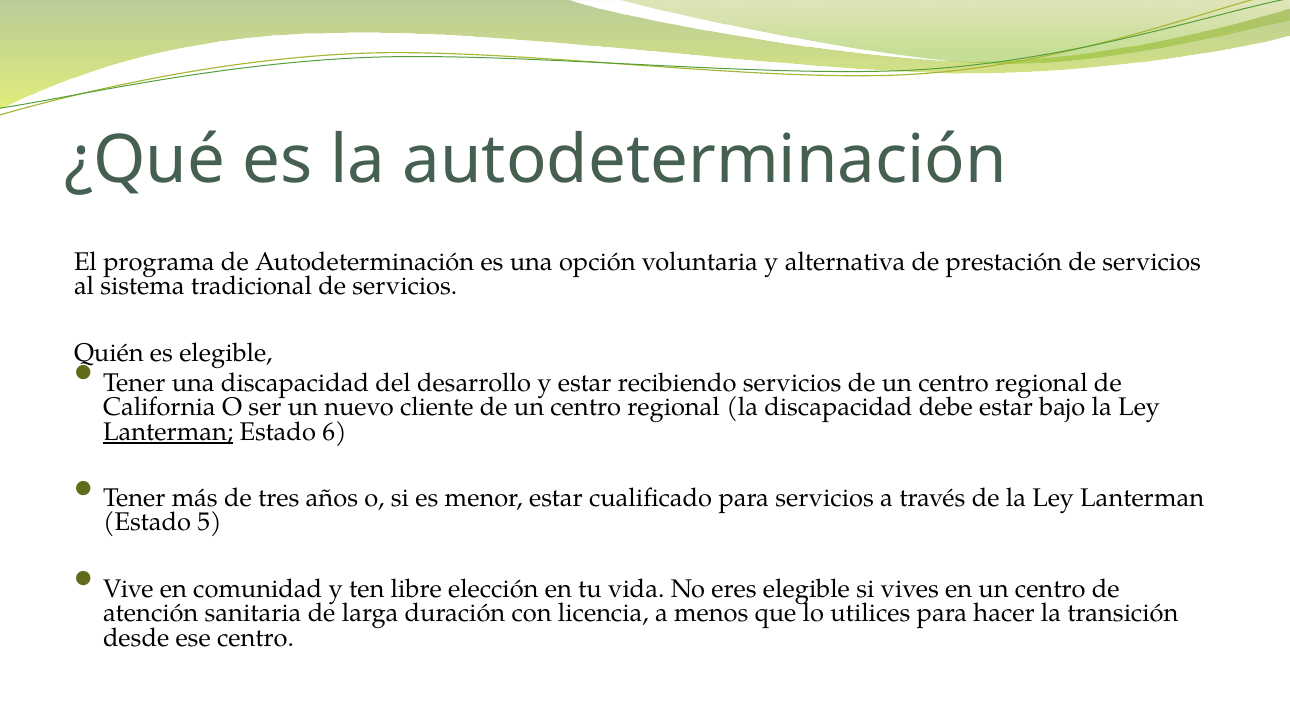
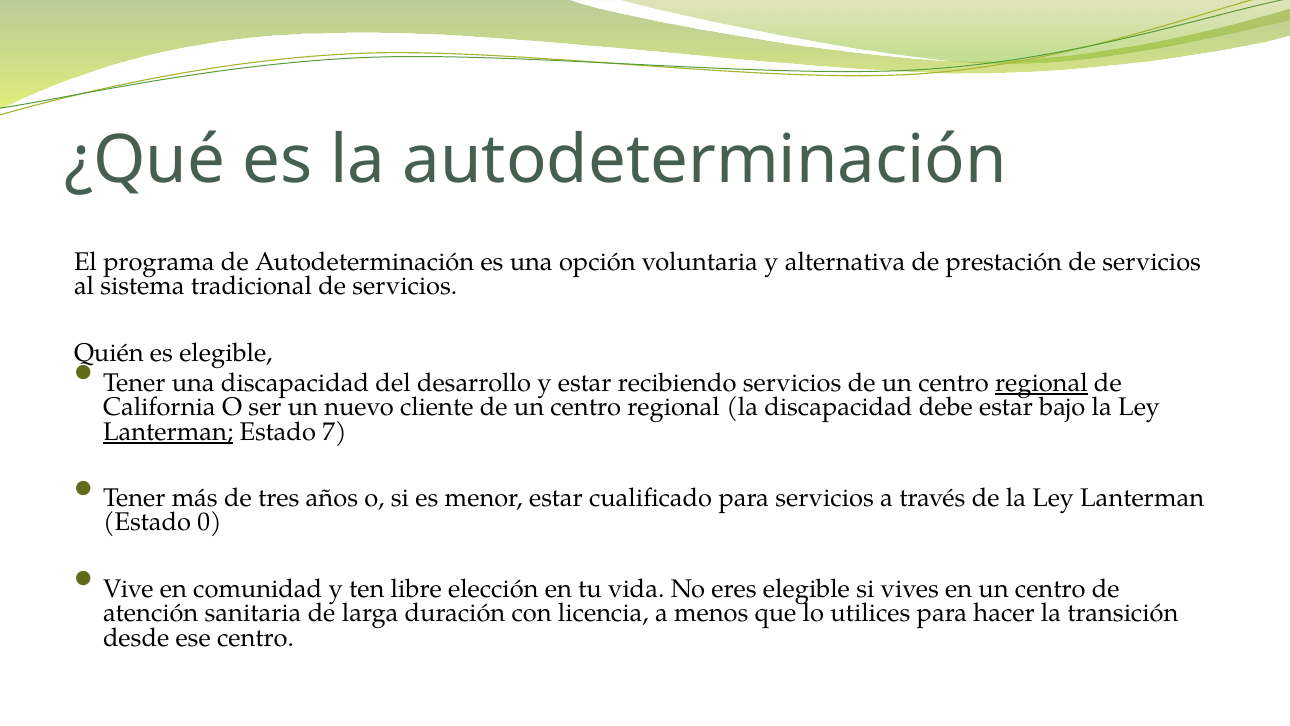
regional at (1041, 383) underline: none -> present
6: 6 -> 7
5: 5 -> 0
